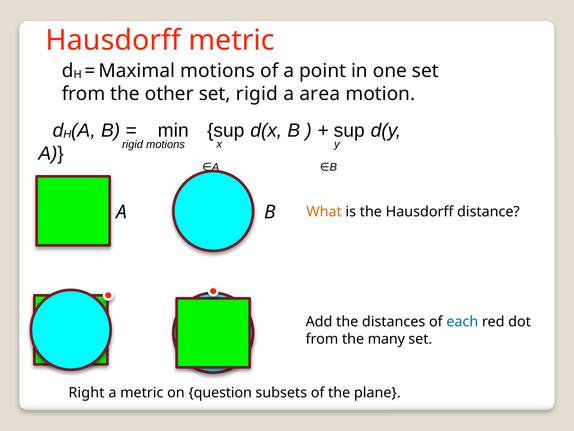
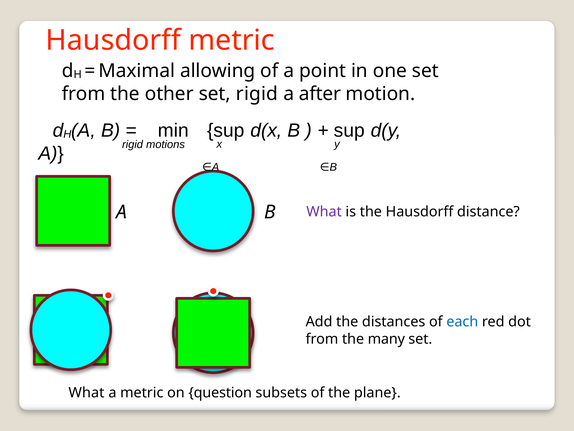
Maximal motions: motions -> allowing
area: area -> after
What at (324, 212) colour: orange -> purple
Right at (86, 392): Right -> What
